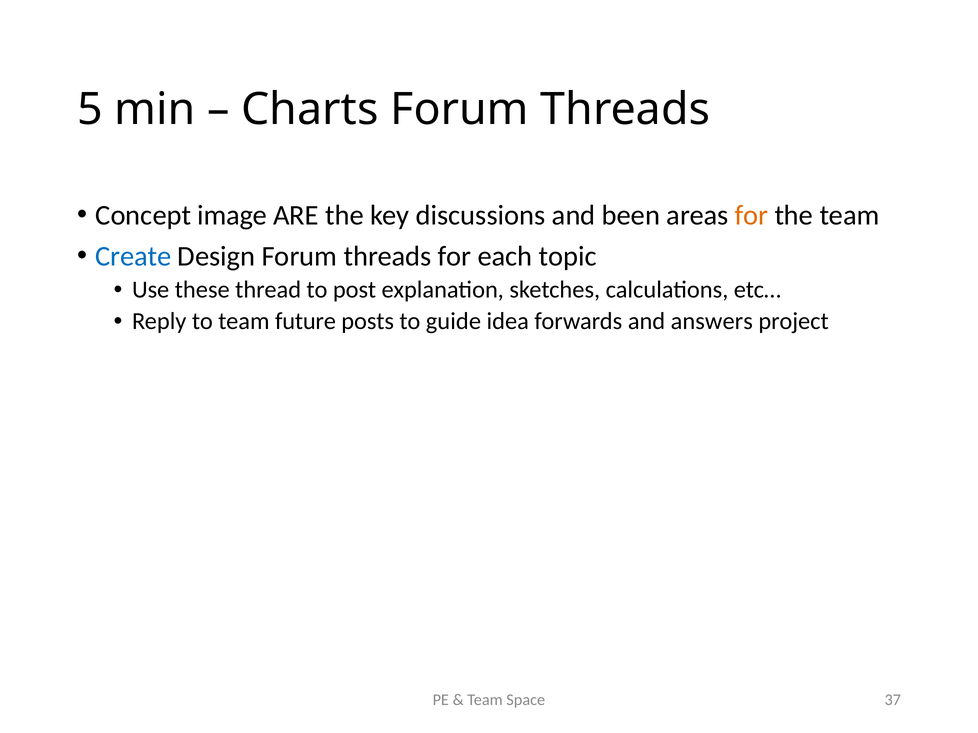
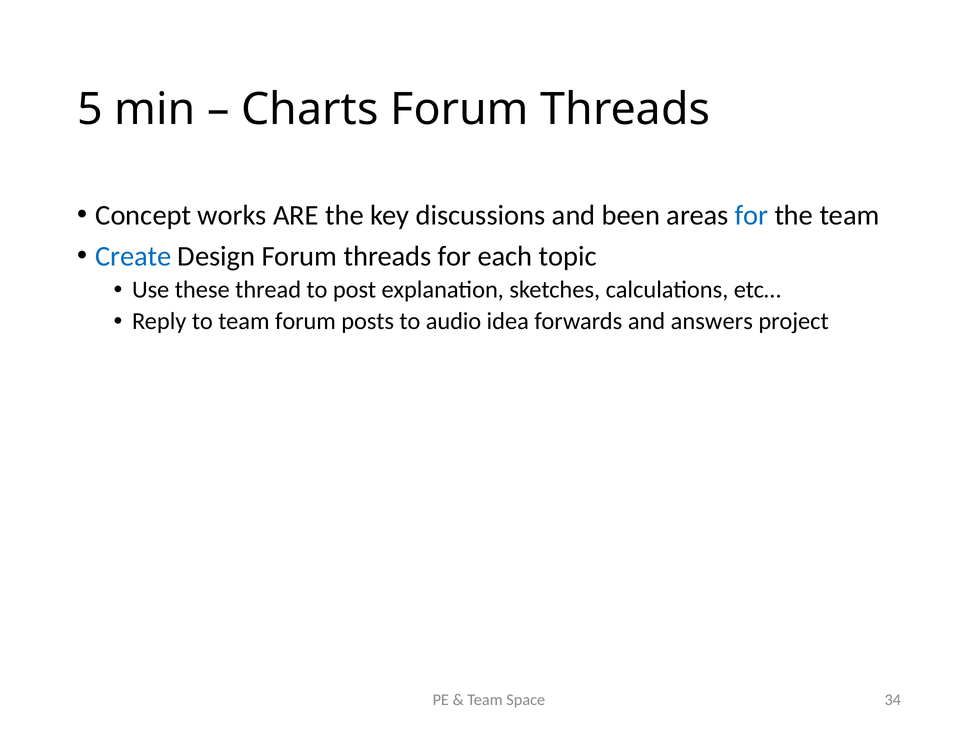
image: image -> works
for at (752, 215) colour: orange -> blue
team future: future -> forum
guide: guide -> audio
37: 37 -> 34
